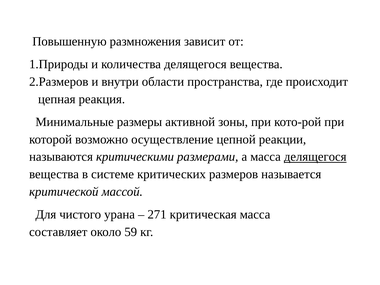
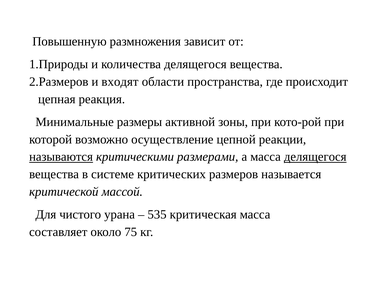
внутри: внутри -> входят
называются underline: none -> present
271: 271 -> 535
59: 59 -> 75
